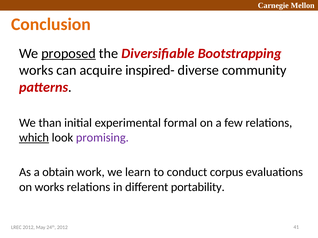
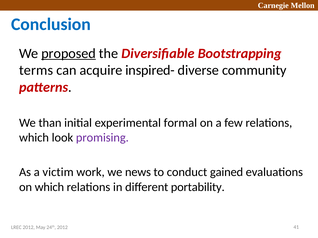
Conclusion colour: orange -> blue
works at (36, 70): works -> terms
which at (34, 138) underline: present -> none
obtain: obtain -> victim
learn: learn -> news
corpus: corpus -> gained
on works: works -> which
